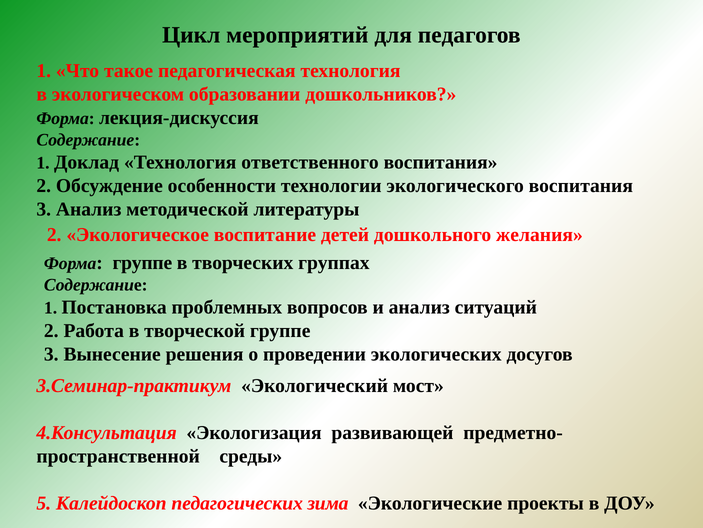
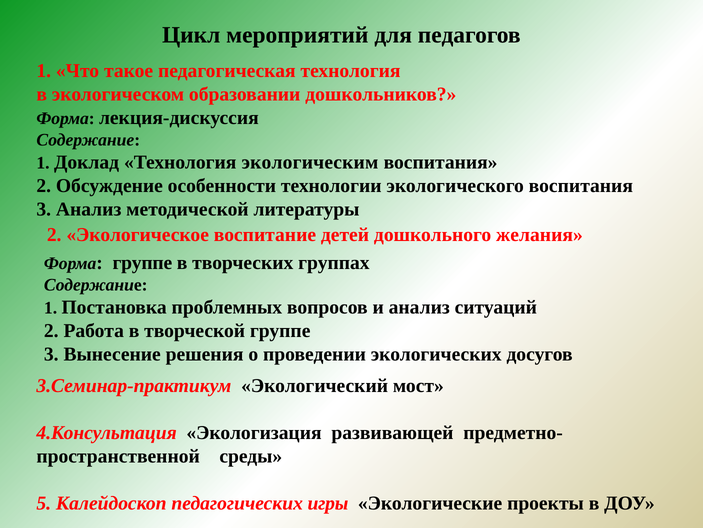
ответственного: ответственного -> экологическим
зима: зима -> игры
